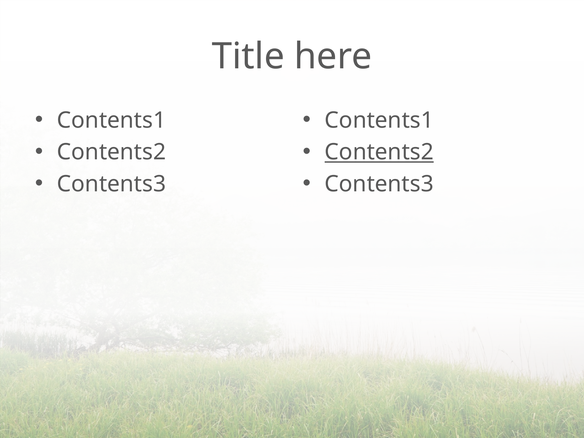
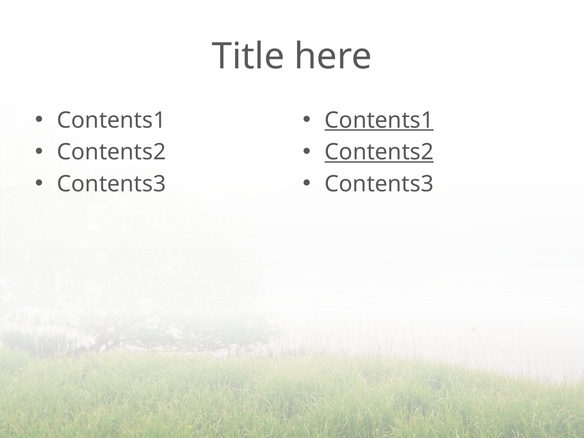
Contents1 at (379, 120) underline: none -> present
